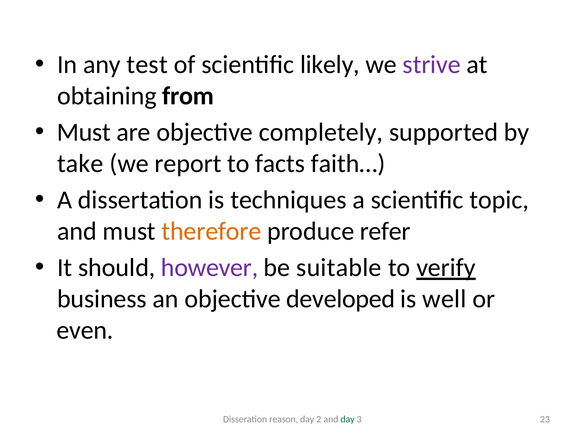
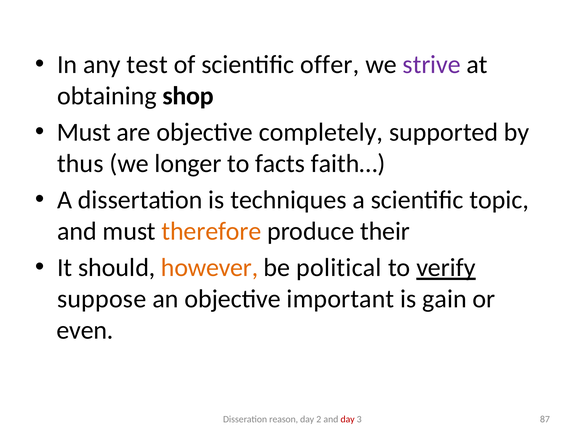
likely: likely -> offer
from: from -> shop
take: take -> thus
report: report -> longer
refer: refer -> their
however colour: purple -> orange
suitable: suitable -> political
business: business -> suppose
developed: developed -> important
well: well -> gain
day at (348, 419) colour: green -> red
23: 23 -> 87
